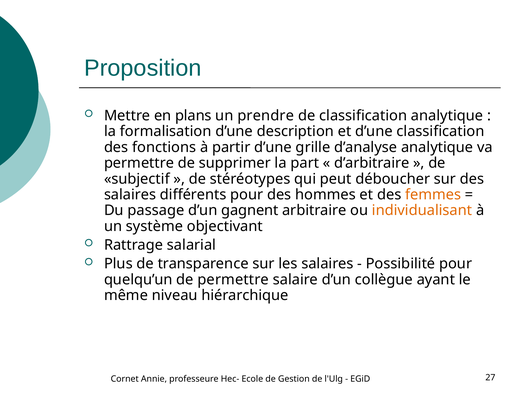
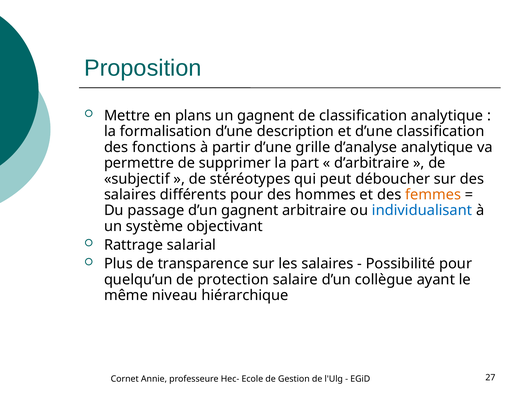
un prendre: prendre -> gagnent
individualisant colour: orange -> blue
de permettre: permettre -> protection
